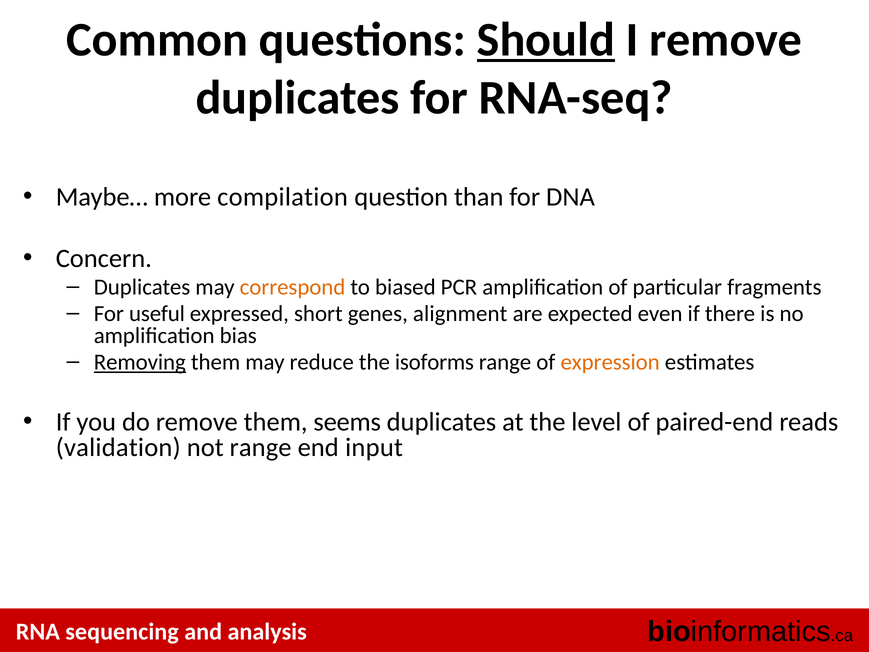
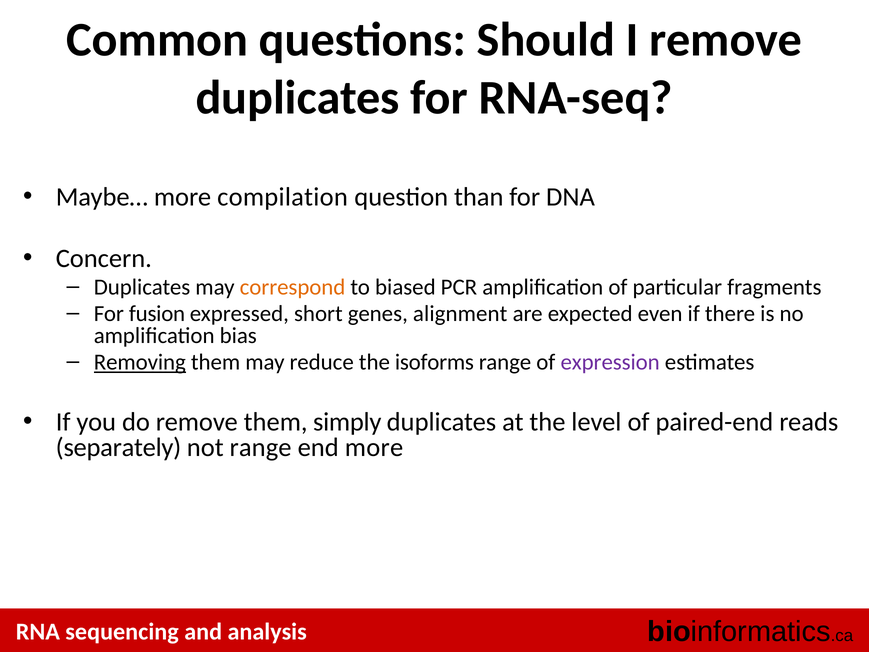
Should underline: present -> none
useful: useful -> fusion
expression colour: orange -> purple
seems: seems -> simply
validation: validation -> separately
end input: input -> more
